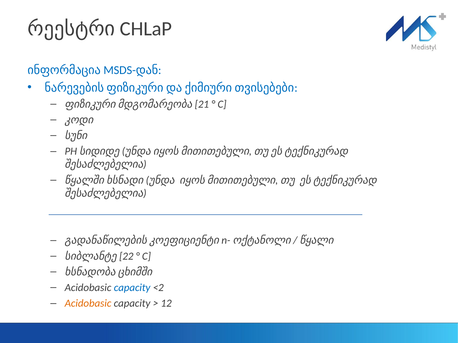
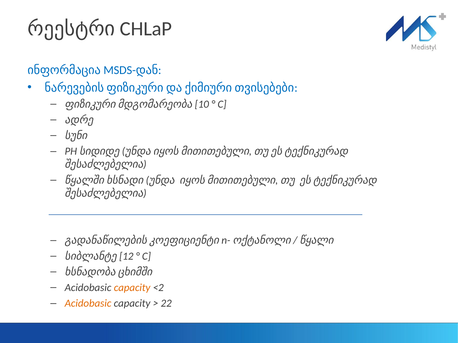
21: 21 -> 10
კოდი: კოდი -> ადრე
22: 22 -> 12
capacity at (132, 288) colour: blue -> orange
12: 12 -> 22
